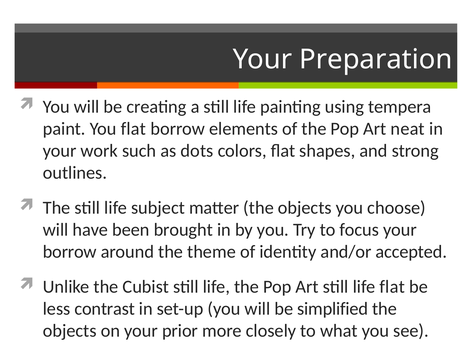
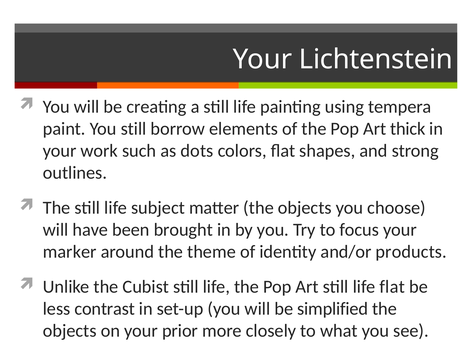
Preparation: Preparation -> Lichtenstein
You flat: flat -> still
neat: neat -> thick
borrow at (70, 252): borrow -> marker
accepted: accepted -> products
